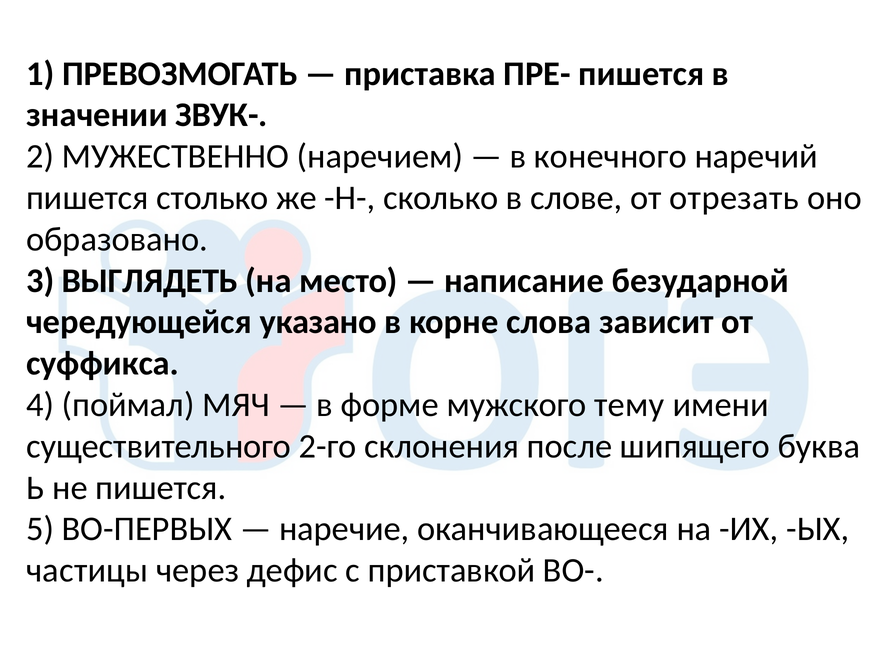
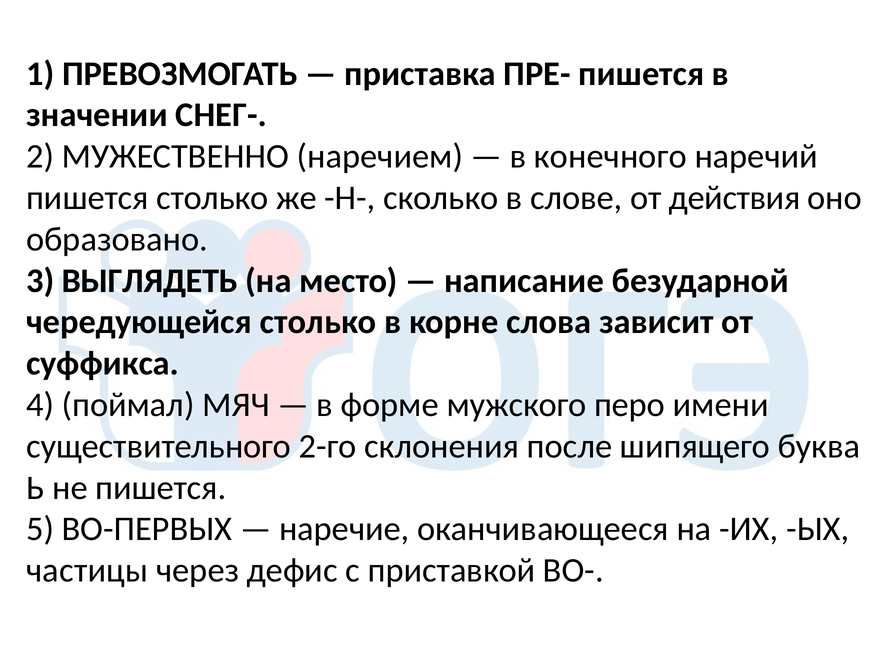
ЗВУК-: ЗВУК- -> СНЕГ-
отрезать: отрезать -> действия
чередующейся указано: указано -> столько
тему: тему -> перо
